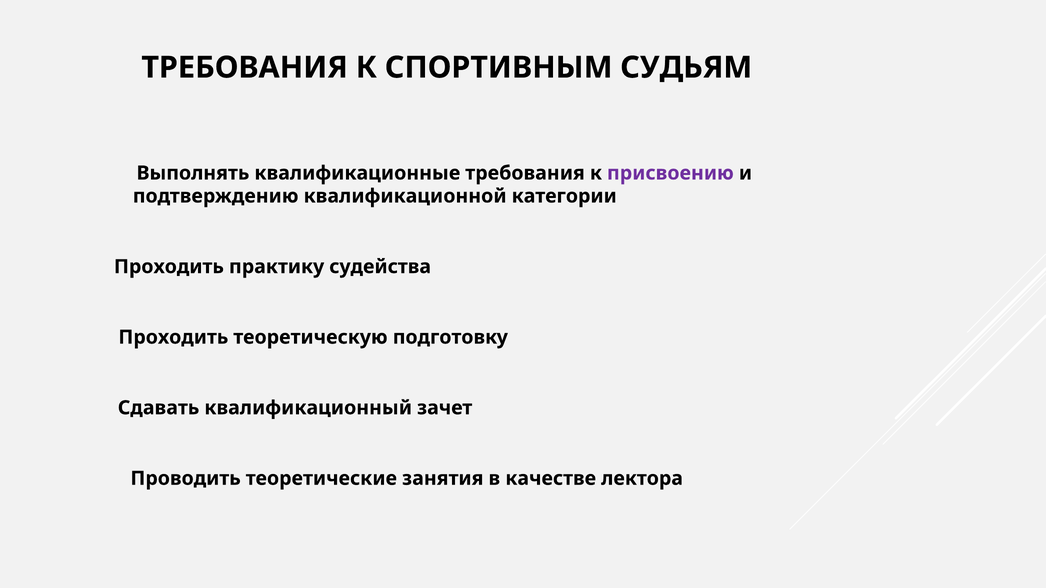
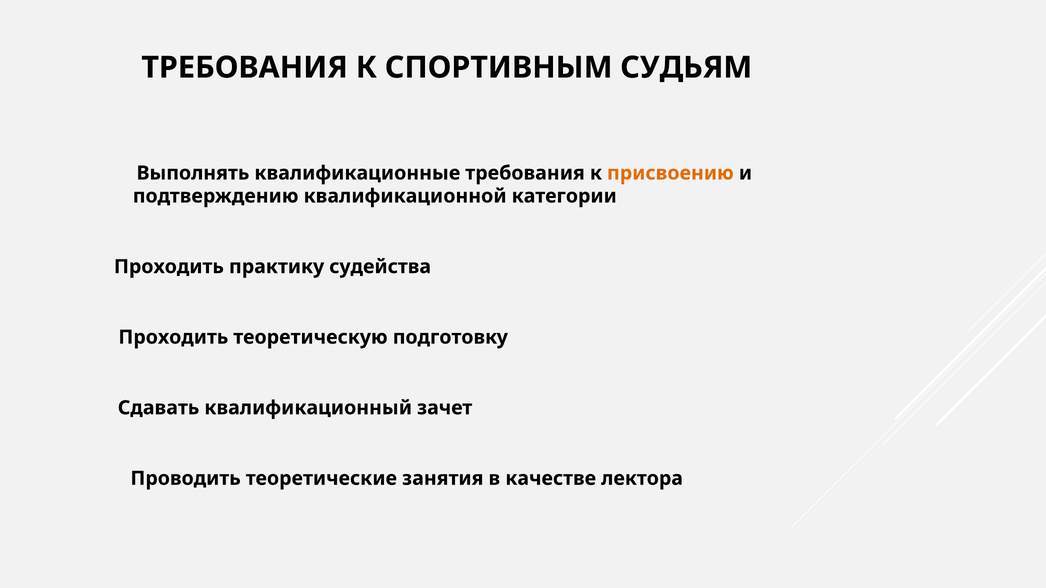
присвоению colour: purple -> orange
